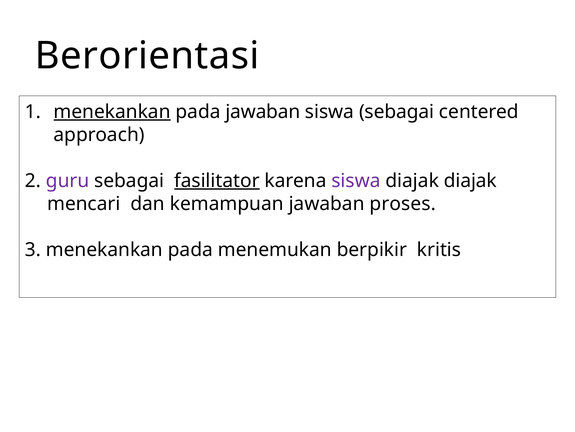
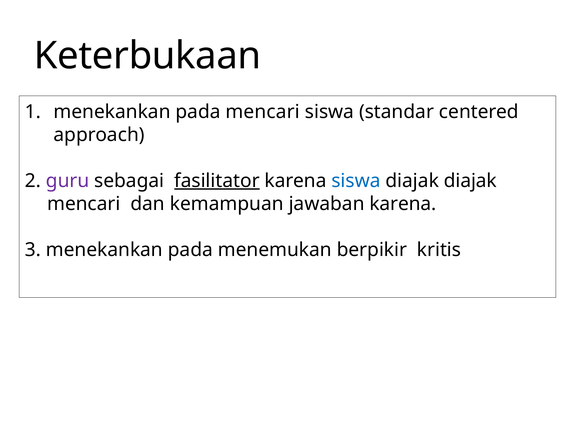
Berorientasi: Berorientasi -> Keterbukaan
menekankan at (112, 111) underline: present -> none
pada jawaban: jawaban -> mencari
siswa sebagai: sebagai -> standar
siswa at (356, 180) colour: purple -> blue
jawaban proses: proses -> karena
